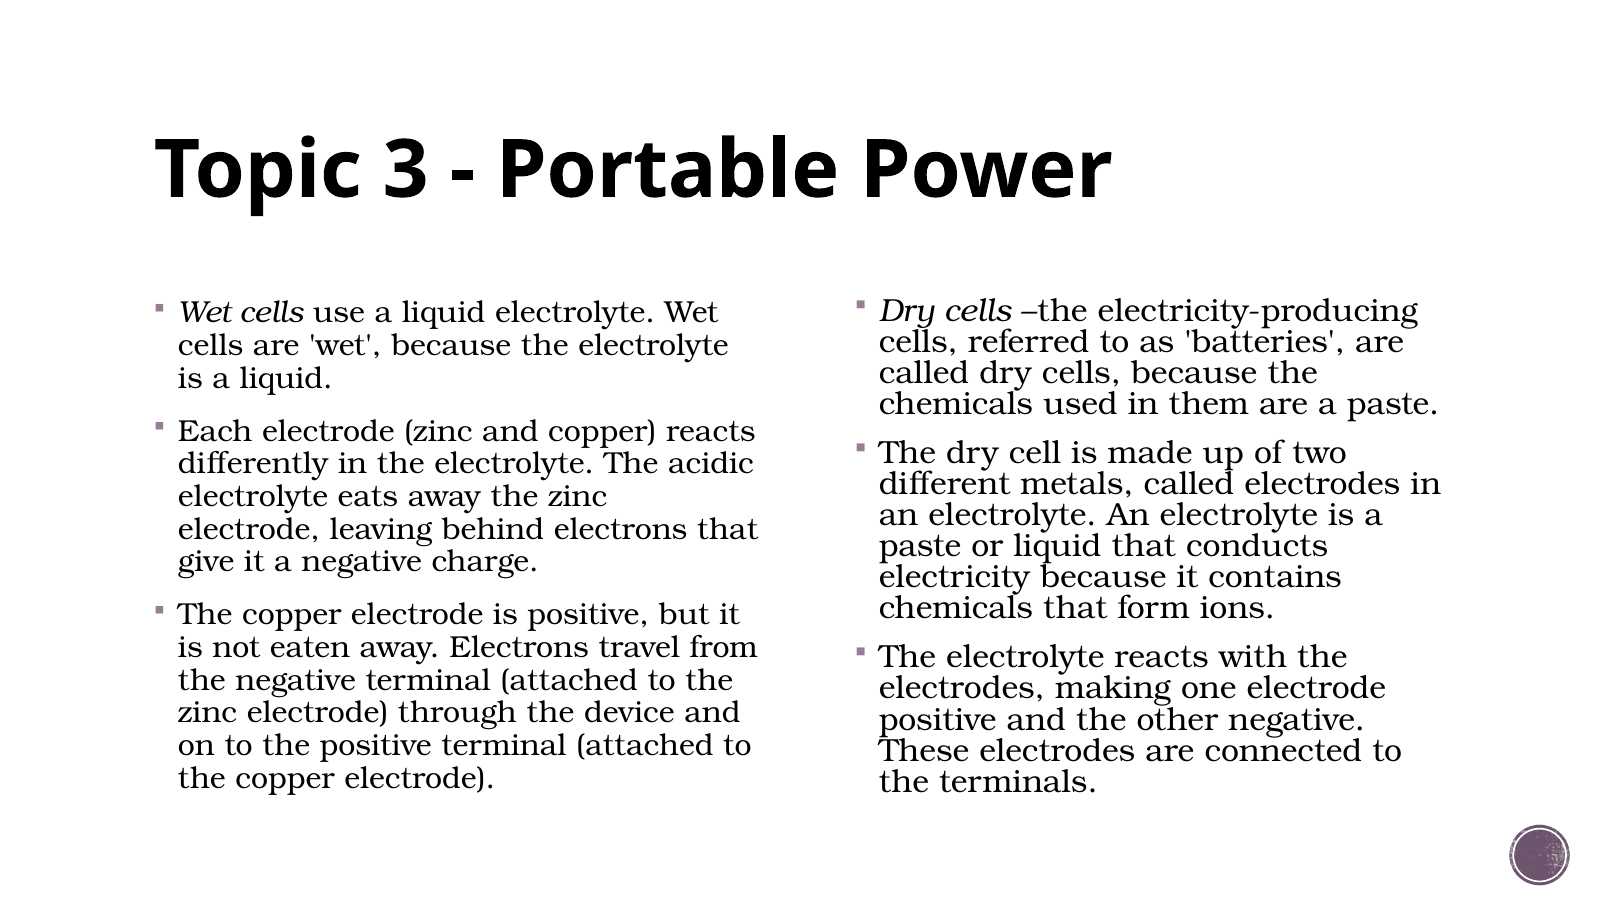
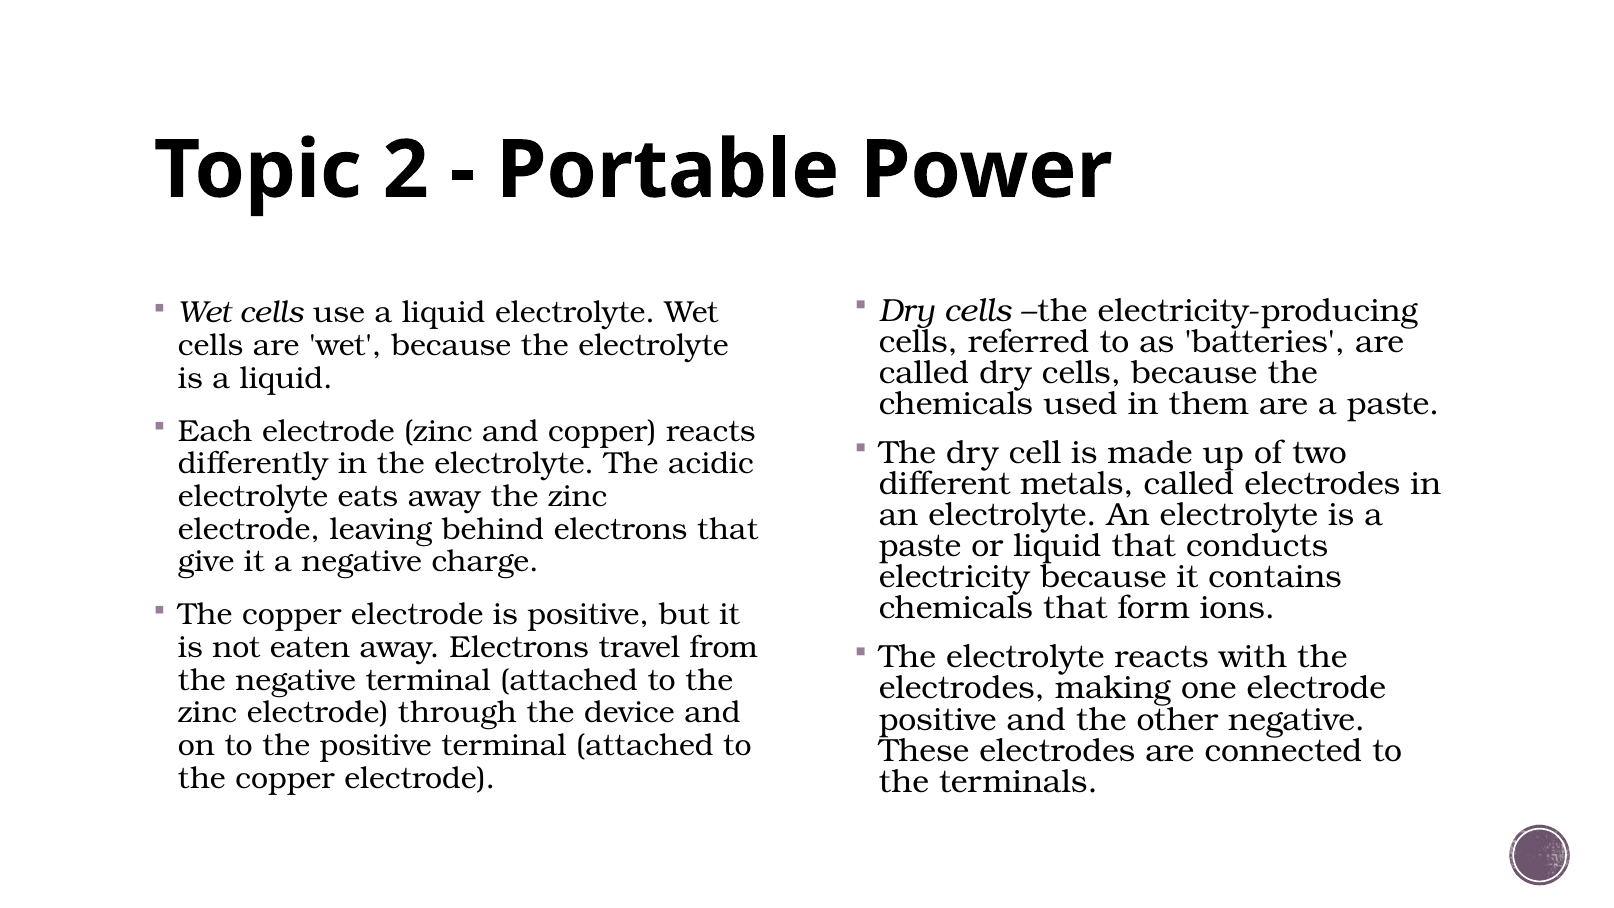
3: 3 -> 2
